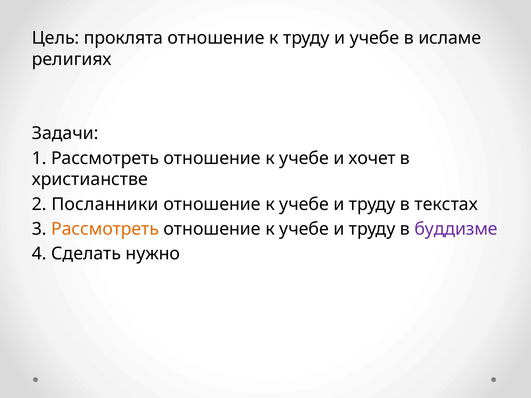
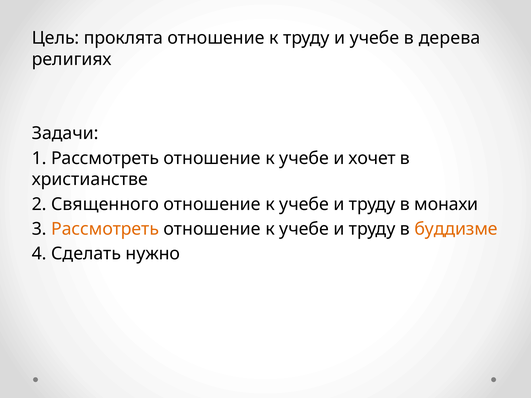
исламе: исламе -> дерева
Посланники: Посланники -> Священного
текстах: текстах -> монахи
буддизме colour: purple -> orange
